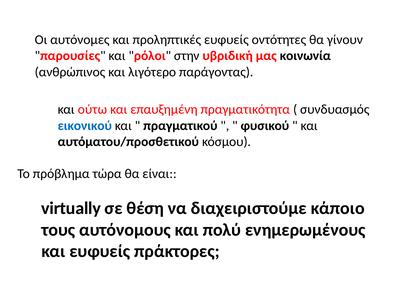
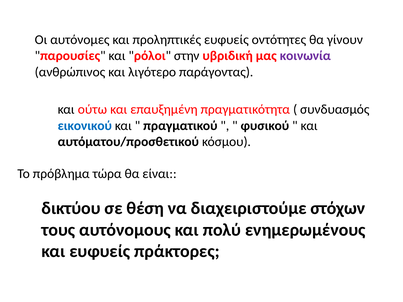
κοινωνία colour: black -> purple
virtually: virtually -> δικτύου
κάποιο: κάποιο -> στόχων
